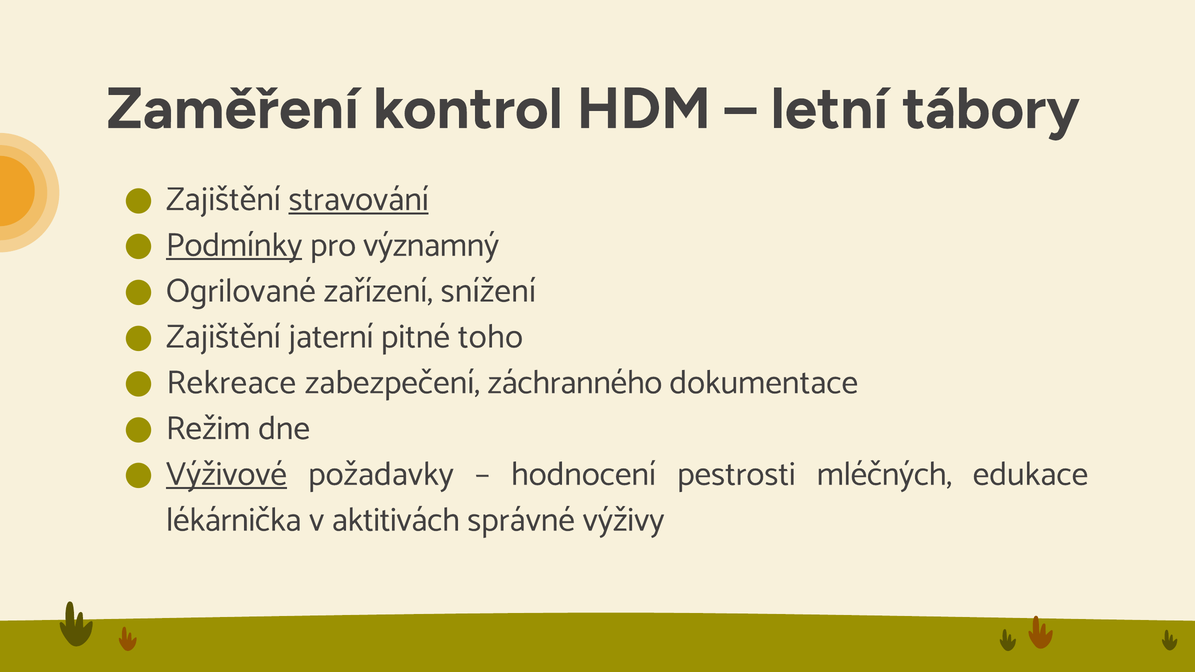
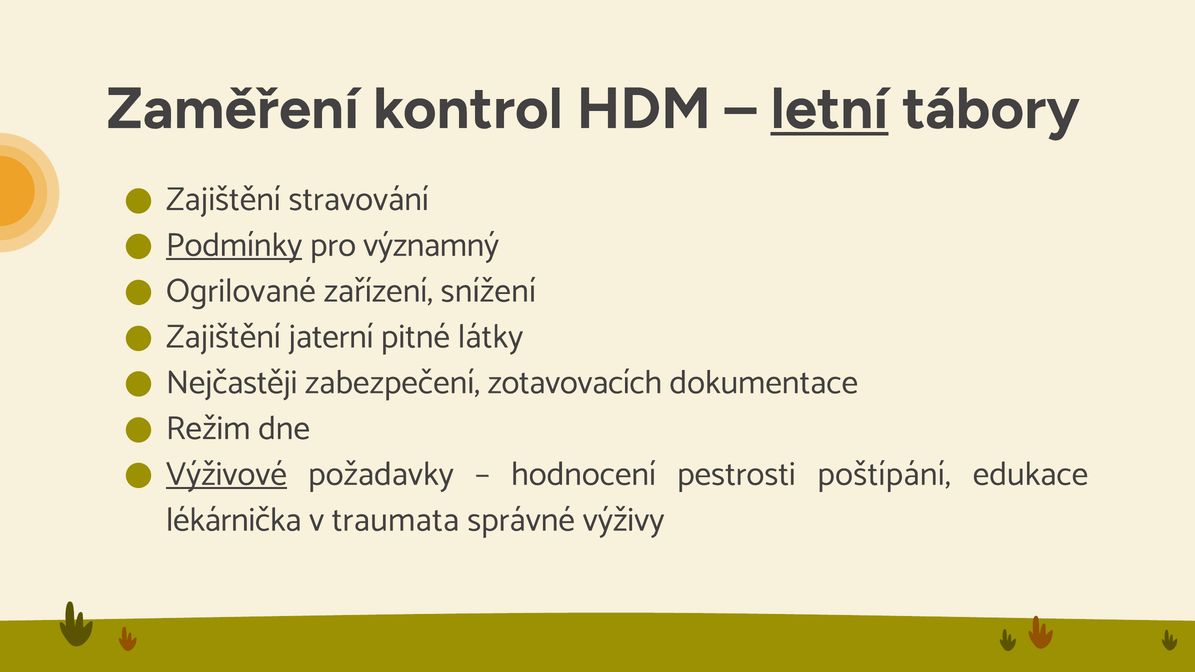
letní underline: none -> present
stravování underline: present -> none
toho: toho -> látky
Rekreace: Rekreace -> Nejčastěji
záchranného: záchranného -> zotavovacích
mléčných: mléčných -> poštípání
aktitivách: aktitivách -> traumata
